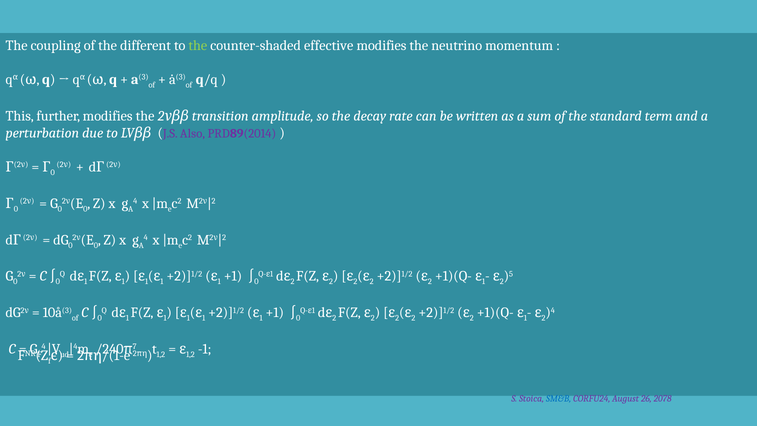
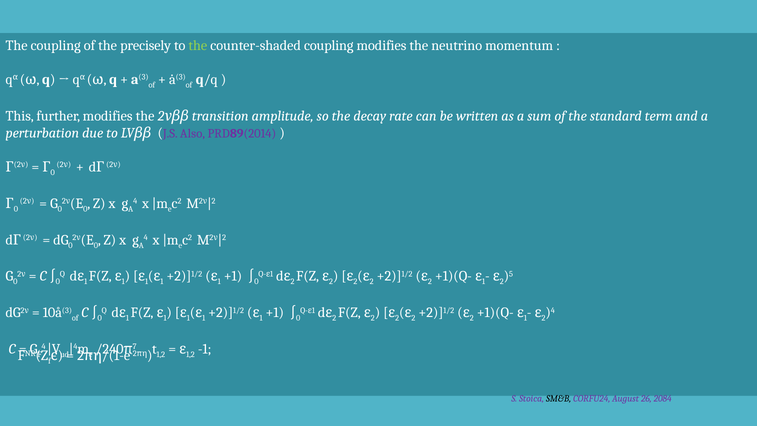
different: different -> precisely
counter-shaded effective: effective -> coupling
SM&B colour: blue -> black
2078: 2078 -> 2084
